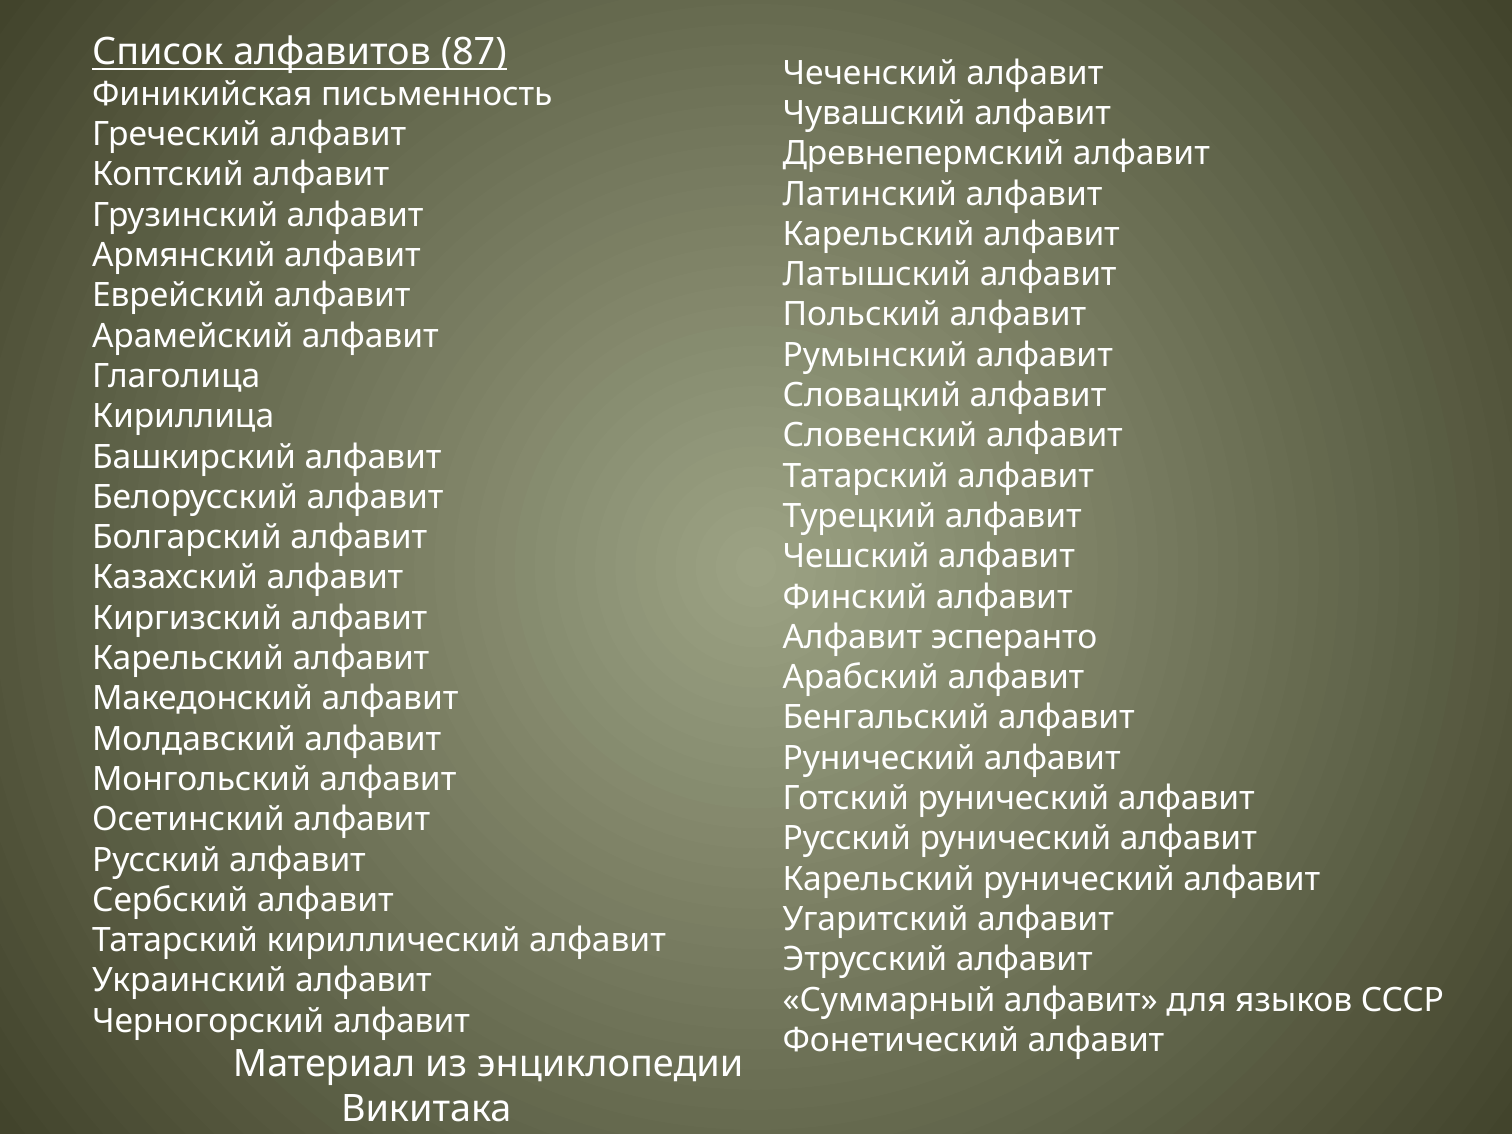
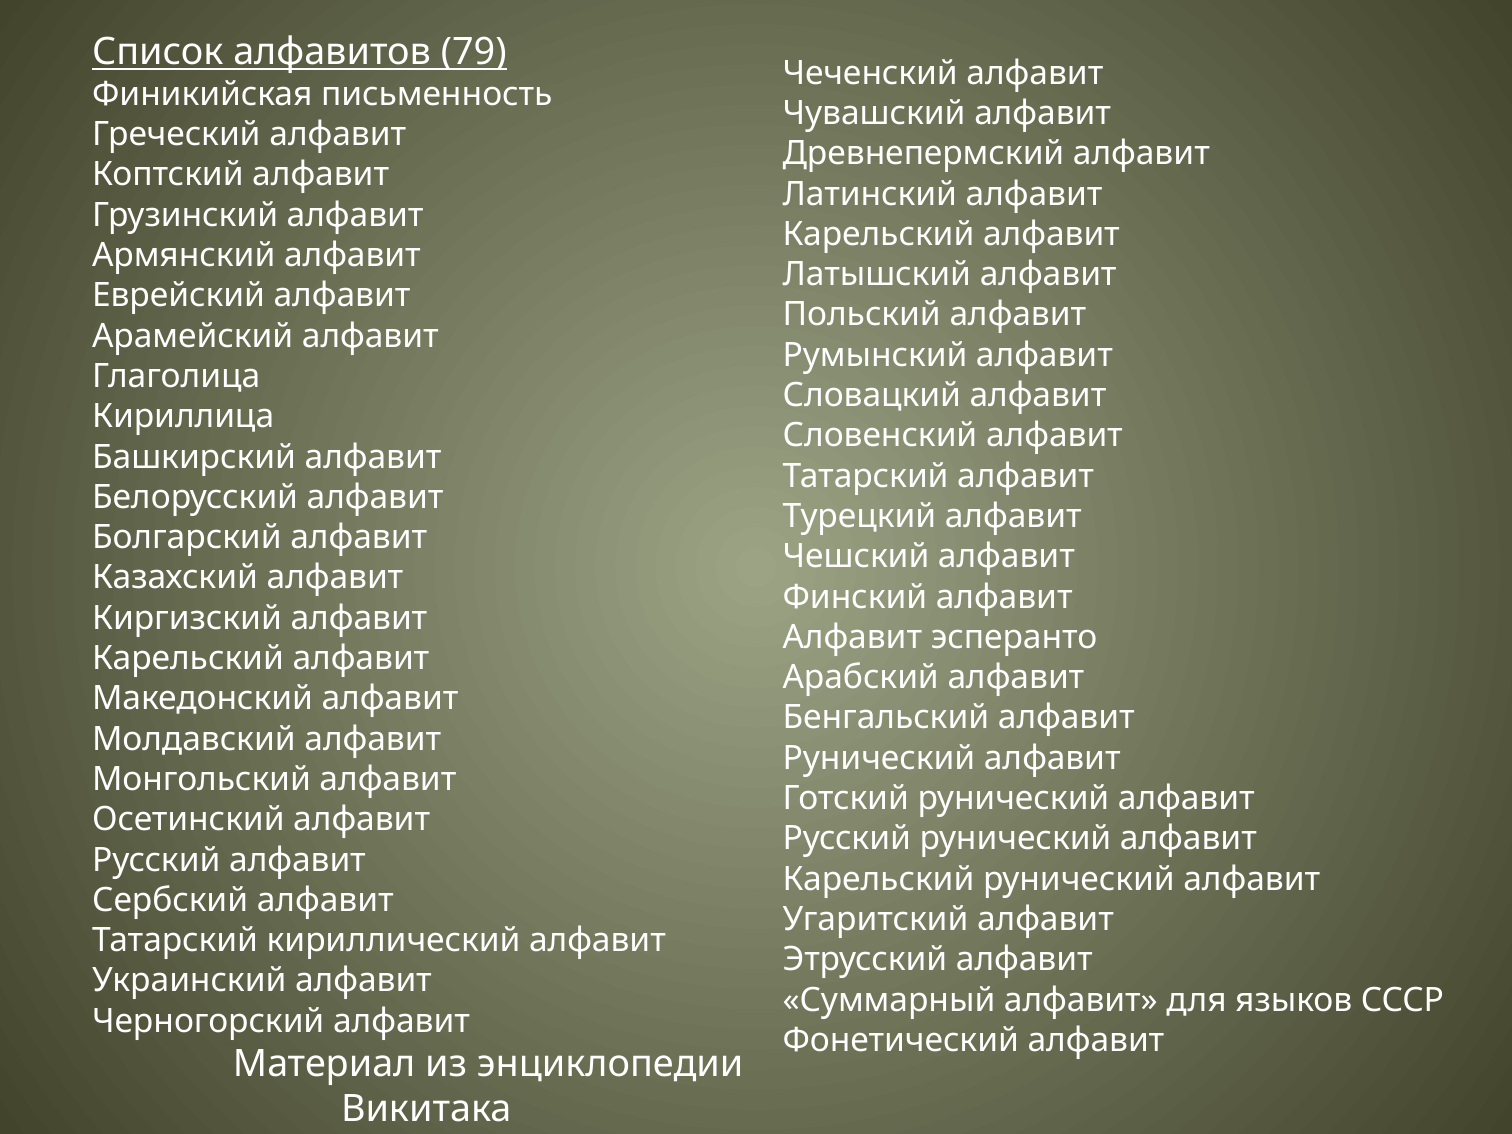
87: 87 -> 79
